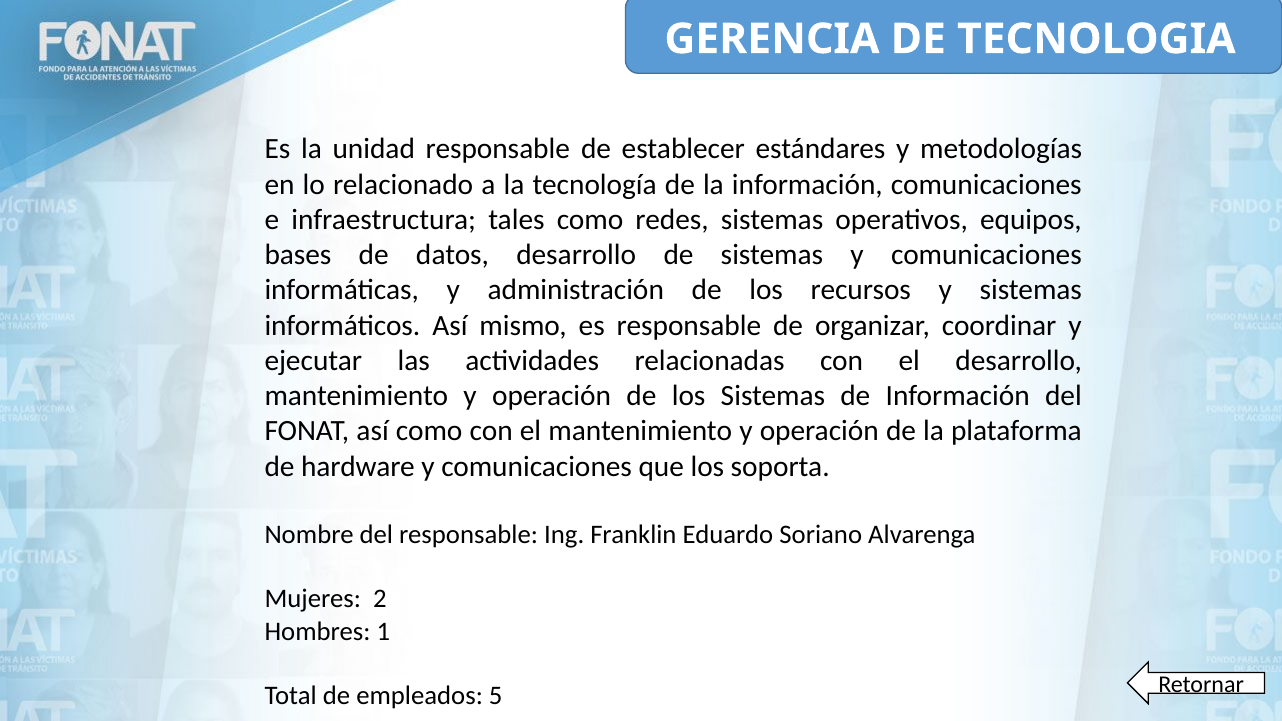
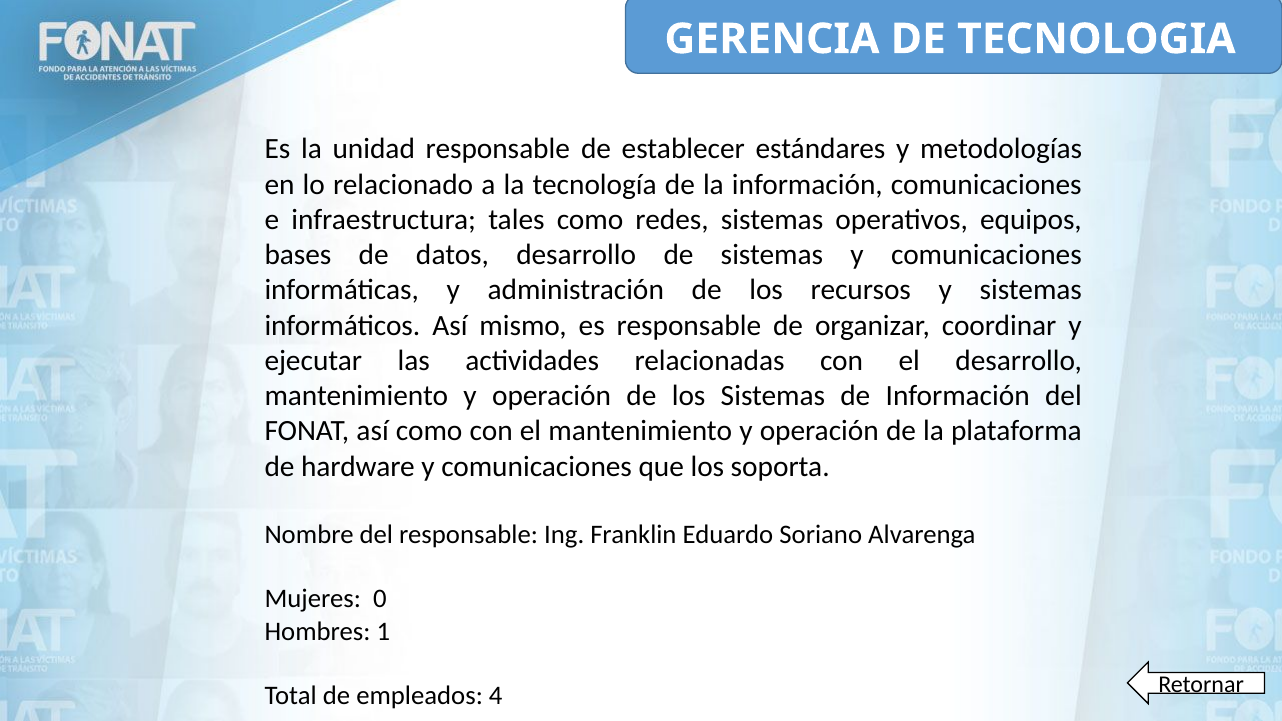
2: 2 -> 0
5: 5 -> 4
